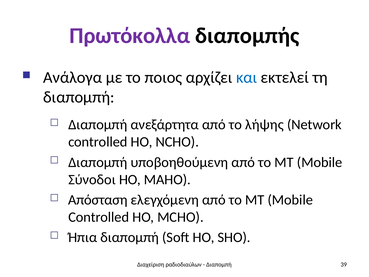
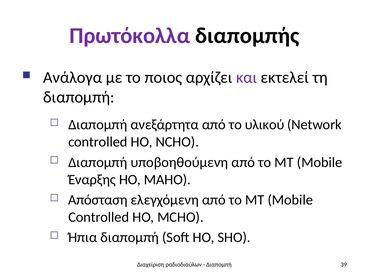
και colour: blue -> purple
λήψης: λήψης -> υλικού
Σύνοδοι: Σύνοδοι -> Έναρξης
